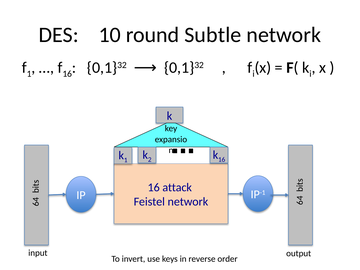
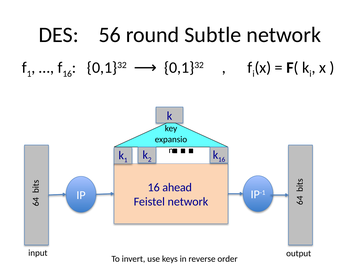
10: 10 -> 56
attack: attack -> ahead
